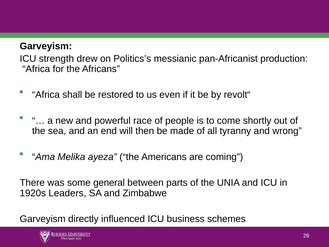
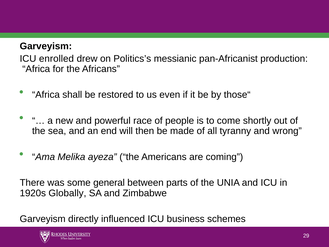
strength: strength -> enrolled
revolt“: revolt“ -> those“
Leaders: Leaders -> Globally
